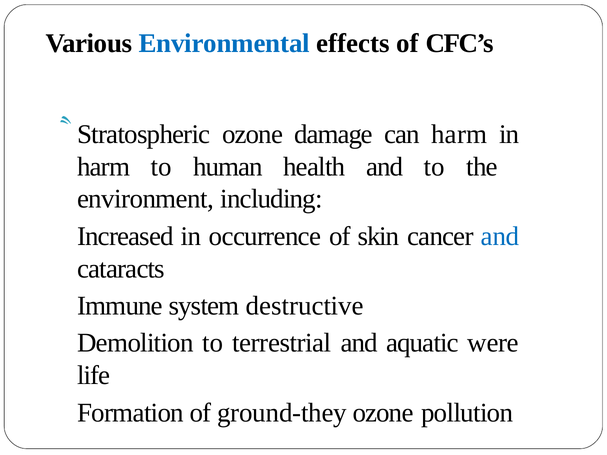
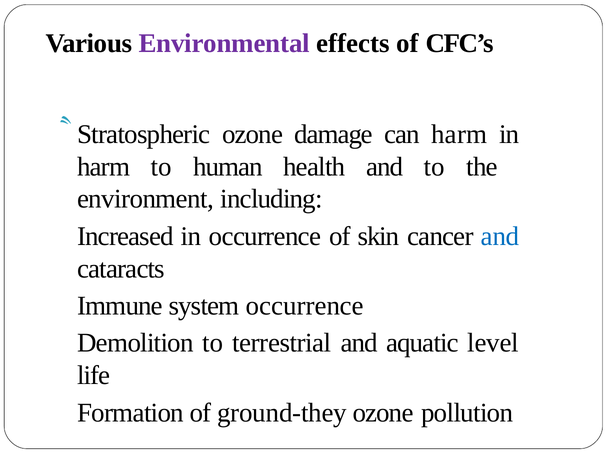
Environmental colour: blue -> purple
system destructive: destructive -> occurrence
were: were -> level
